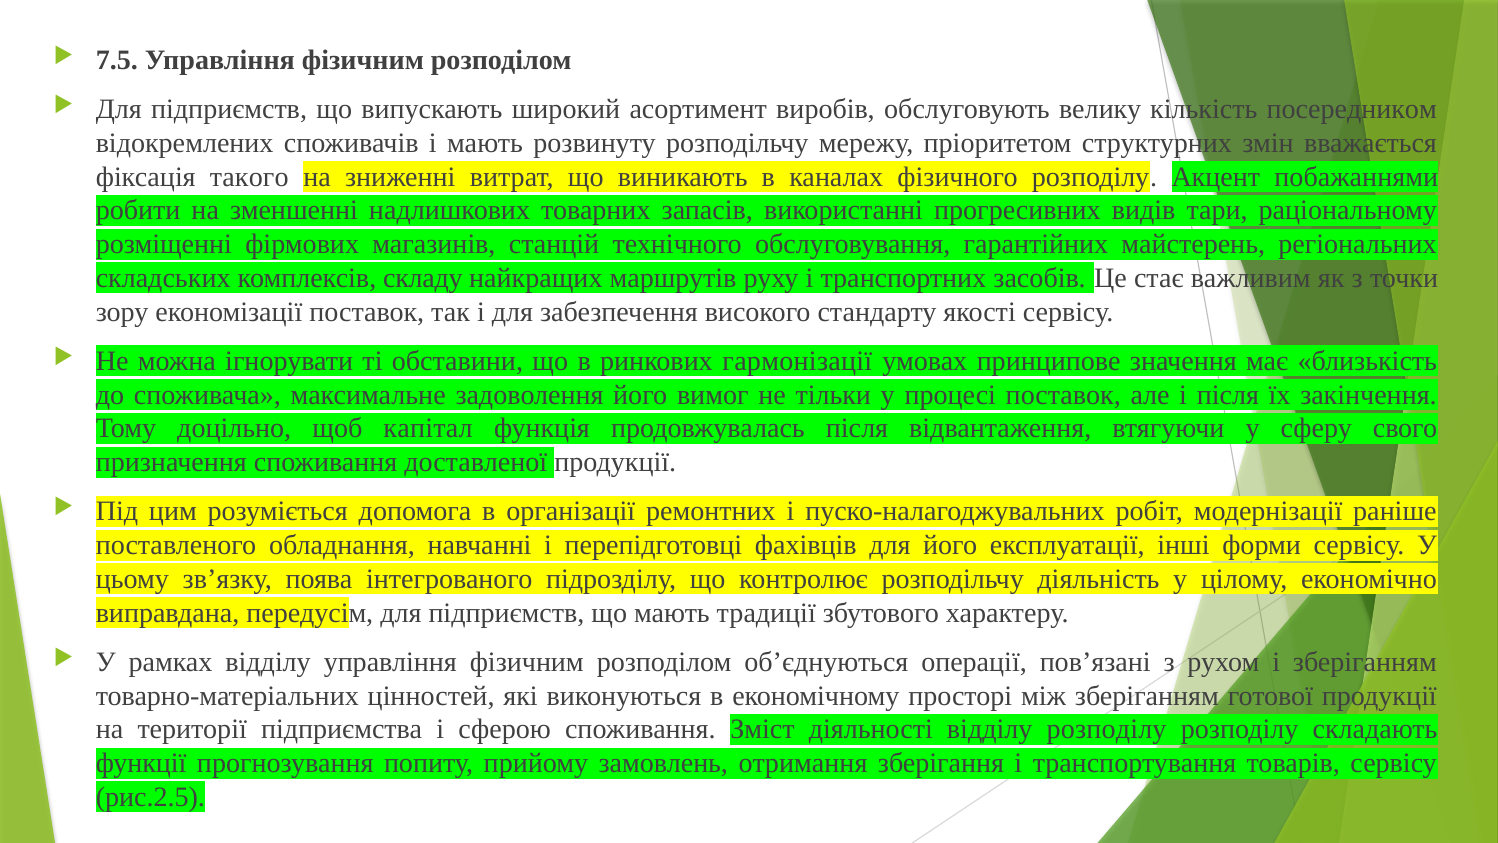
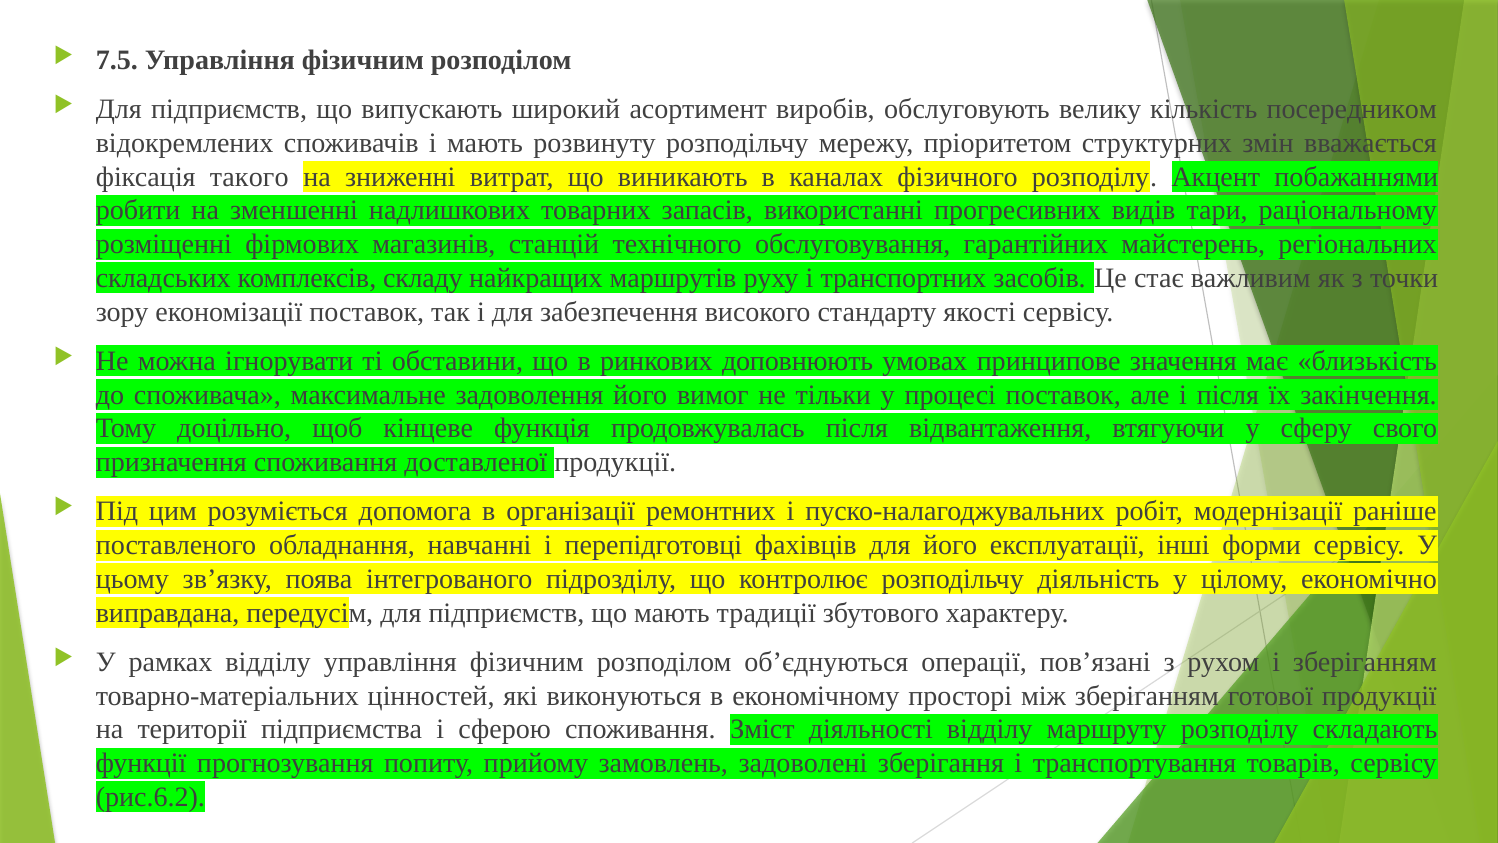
гармонізації: гармонізації -> доповнюють
капітал: капітал -> кінцеве
відділу розподілу: розподілу -> маршруту
отримання: отримання -> задоволені
рис.2.5: рис.2.5 -> рис.6.2
